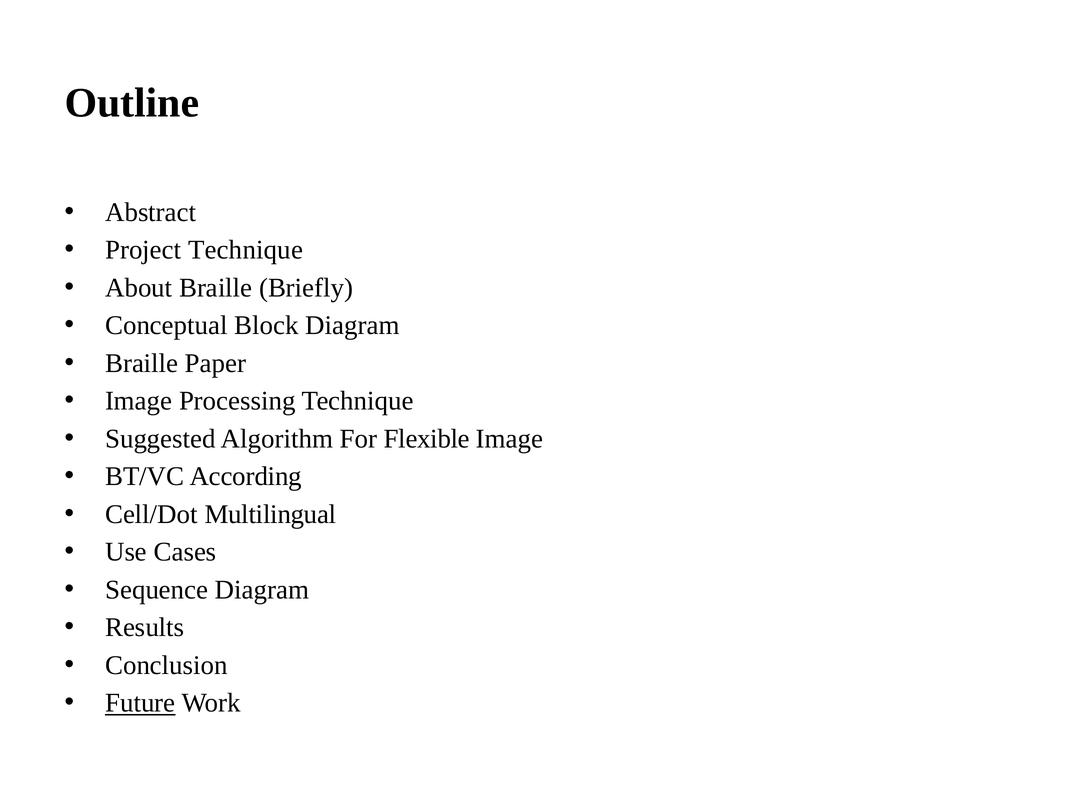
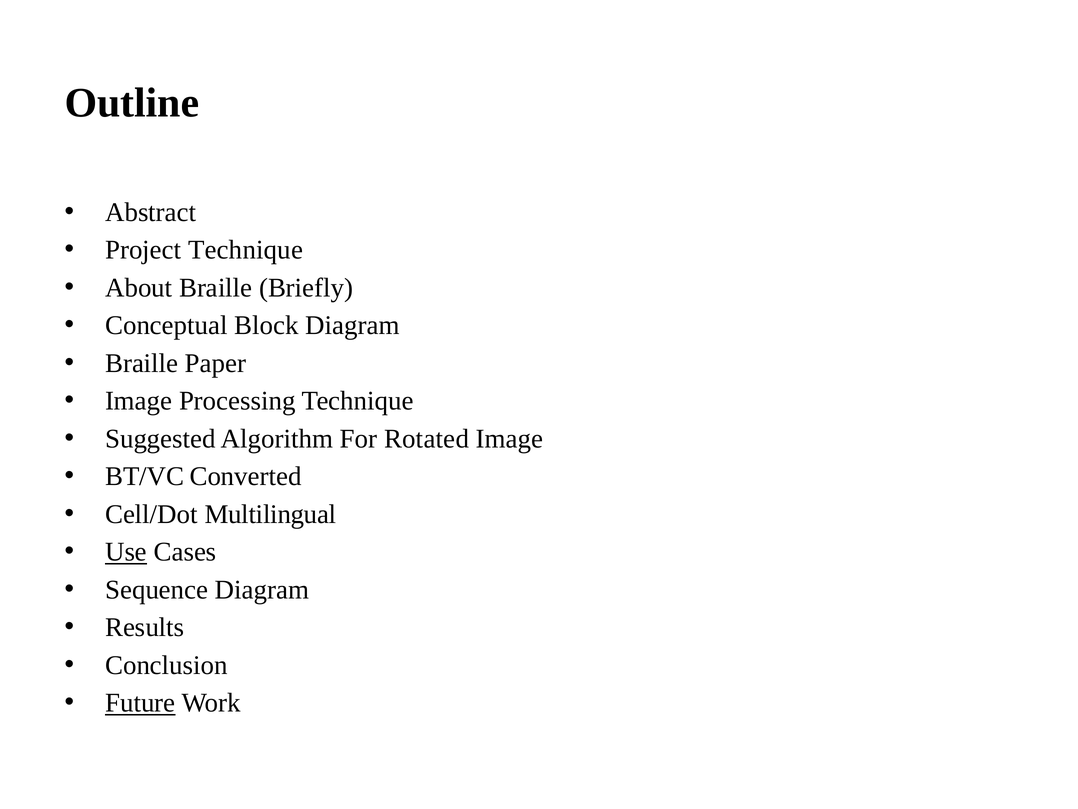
Flexible: Flexible -> Rotated
According: According -> Converted
Use underline: none -> present
